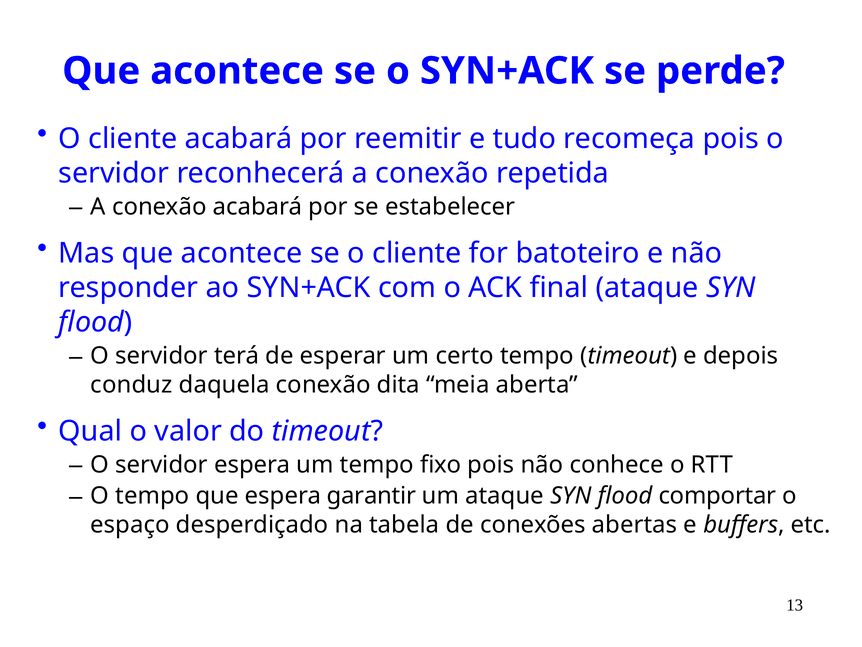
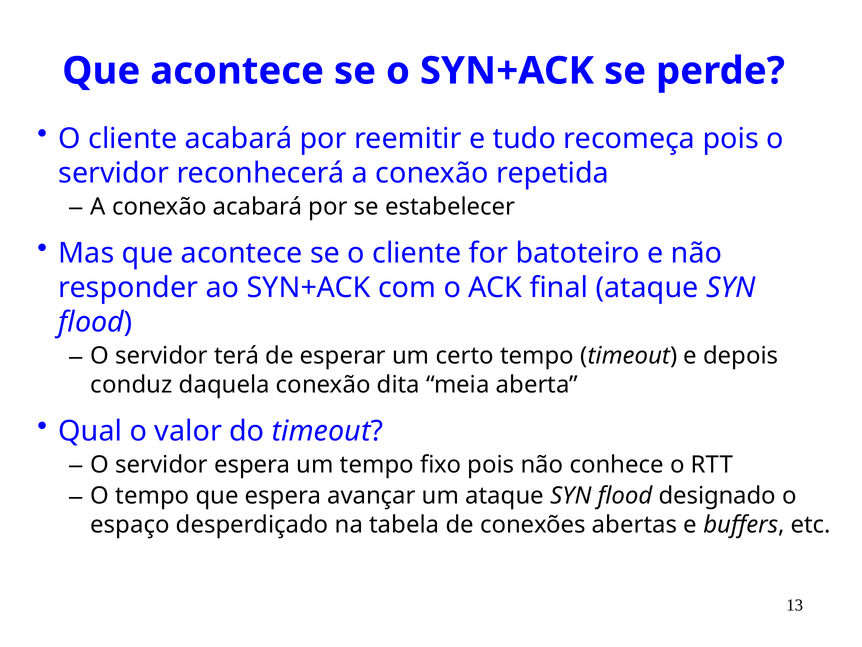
garantir: garantir -> avançar
comportar: comportar -> designado
